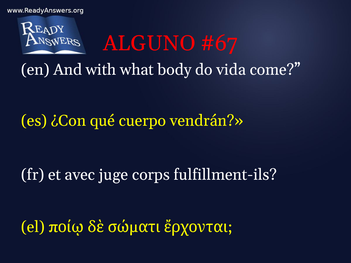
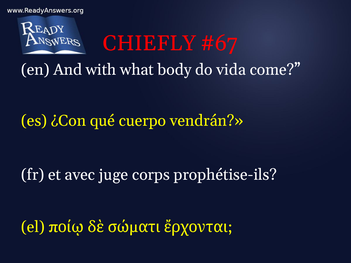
ALGUNO: ALGUNO -> CHIEFLY
fulfillment-ils: fulfillment-ils -> prophétise-ils
